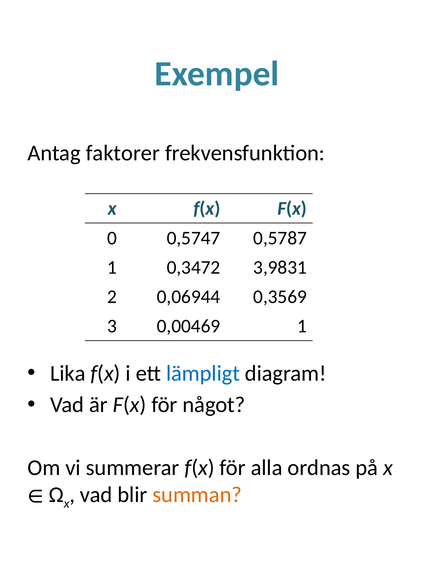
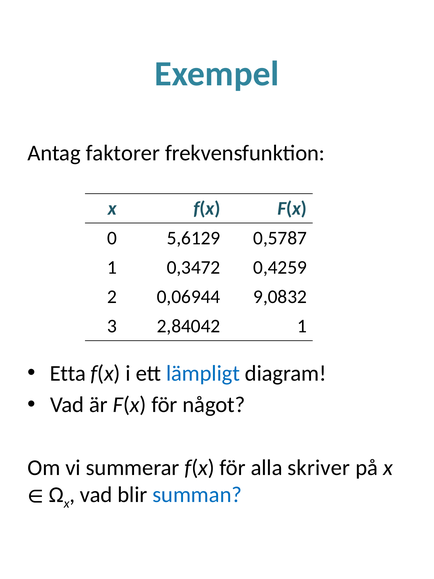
0,5747: 0,5747 -> 5,6129
3,9831: 3,9831 -> 0,4259
0,3569: 0,3569 -> 9,0832
0,00469: 0,00469 -> 2,84042
Lika: Lika -> Etta
ordnas: ordnas -> skriver
summan colour: orange -> blue
